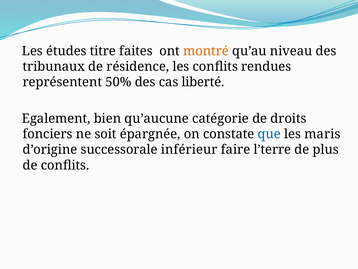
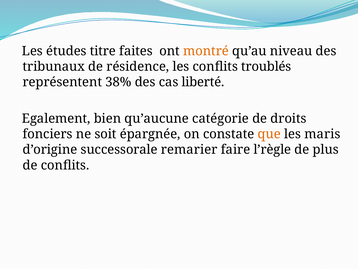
rendues: rendues -> troublés
50%: 50% -> 38%
que colour: blue -> orange
inférieur: inférieur -> remarier
l’terre: l’terre -> l’règle
